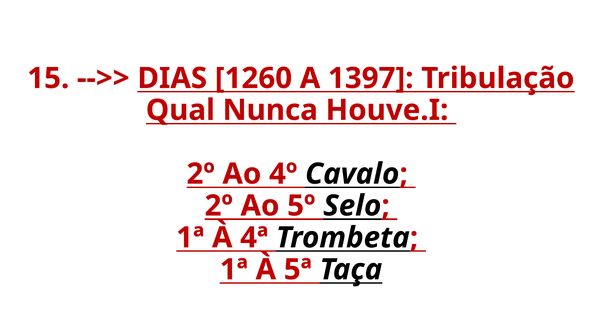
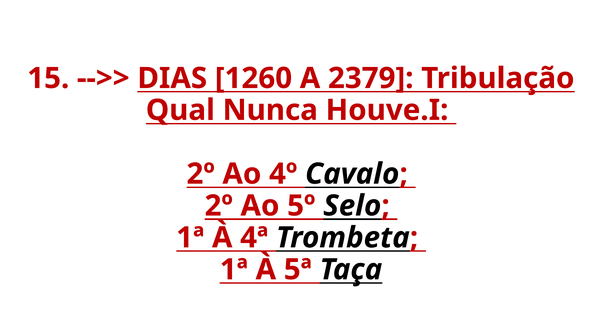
1397: 1397 -> 2379
